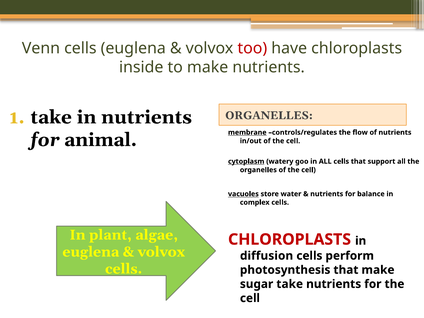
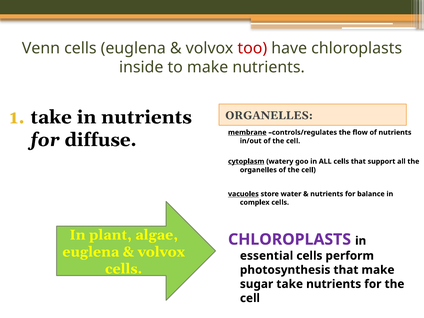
animal: animal -> diffuse
CHLOROPLASTS at (290, 239) colour: red -> purple
diffusion: diffusion -> essential
